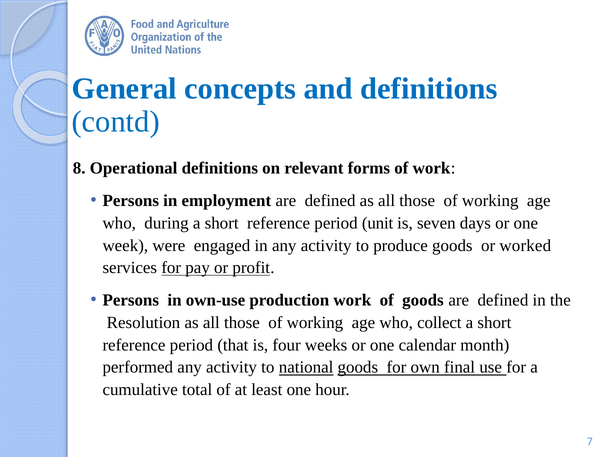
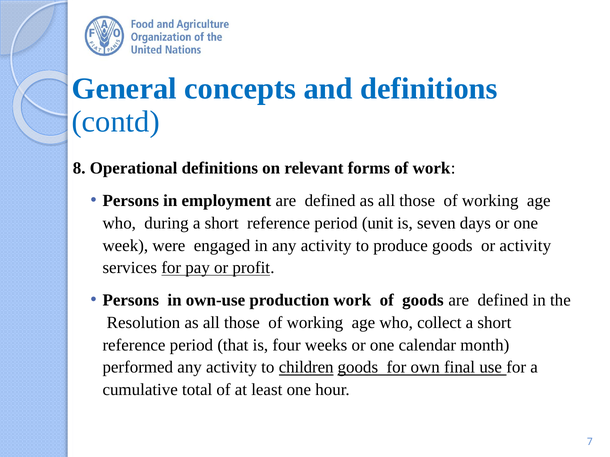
or worked: worked -> activity
national: national -> children
